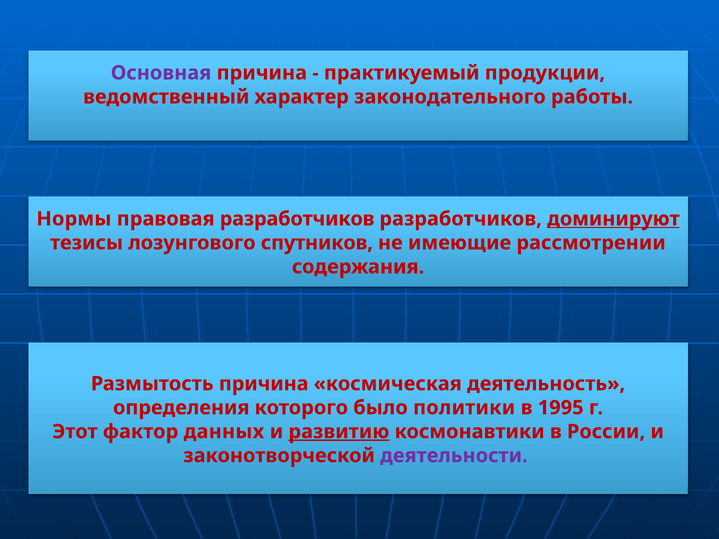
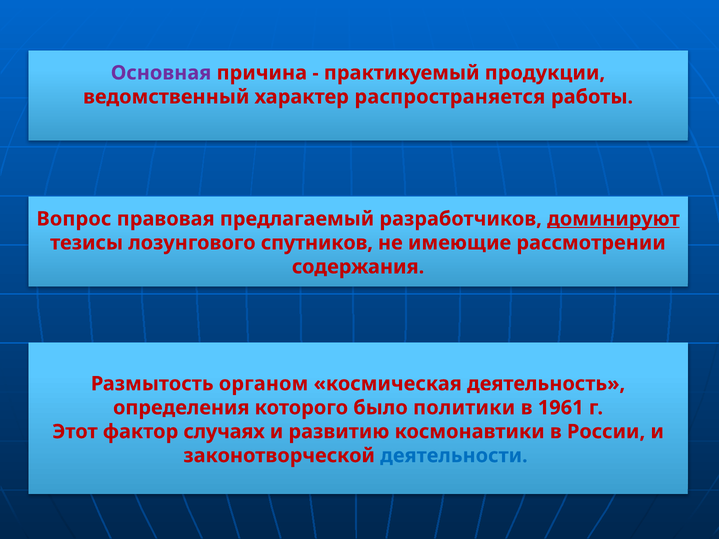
законодательного: законодательного -> распространяется
Нормы: Нормы -> Вопрос
правовая разработчиков: разработчиков -> предлагаемый
Размытость причина: причина -> органом
1995: 1995 -> 1961
данных: данных -> случаях
развитию underline: present -> none
деятельности colour: purple -> blue
